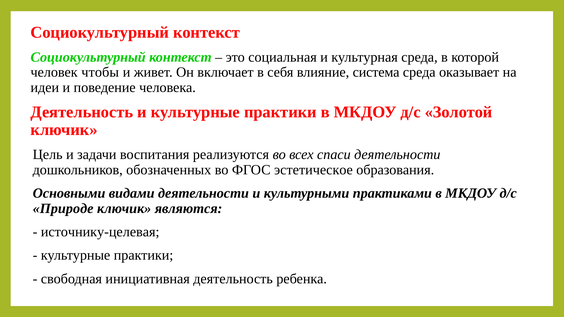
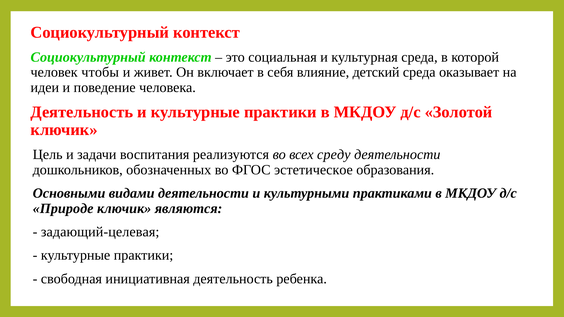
система: система -> детский
спаси: спаси -> среду
источнику-целевая: источнику-целевая -> задающий-целевая
